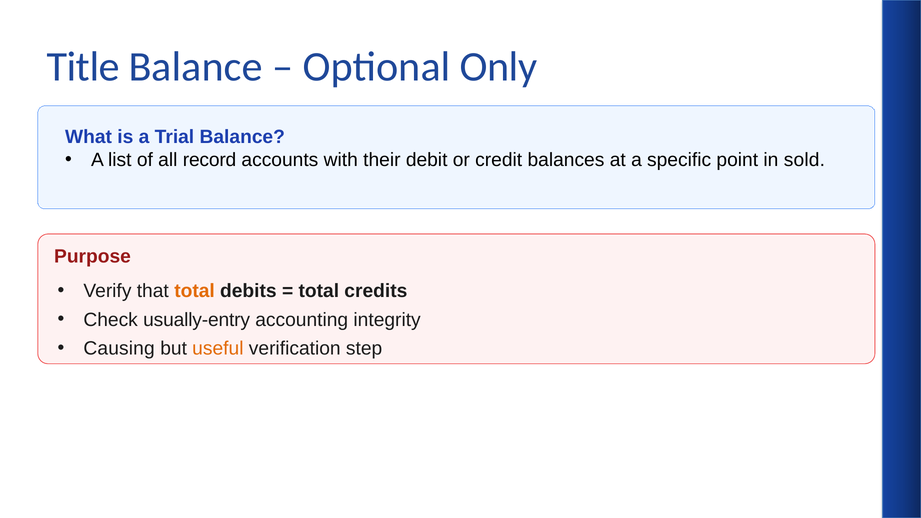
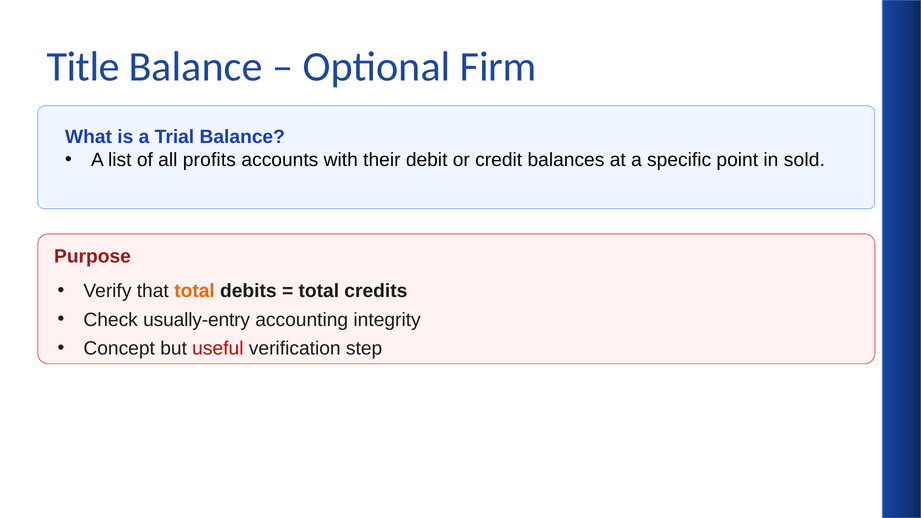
Only: Only -> Firm
record: record -> profits
Causing: Causing -> Concept
useful colour: orange -> red
